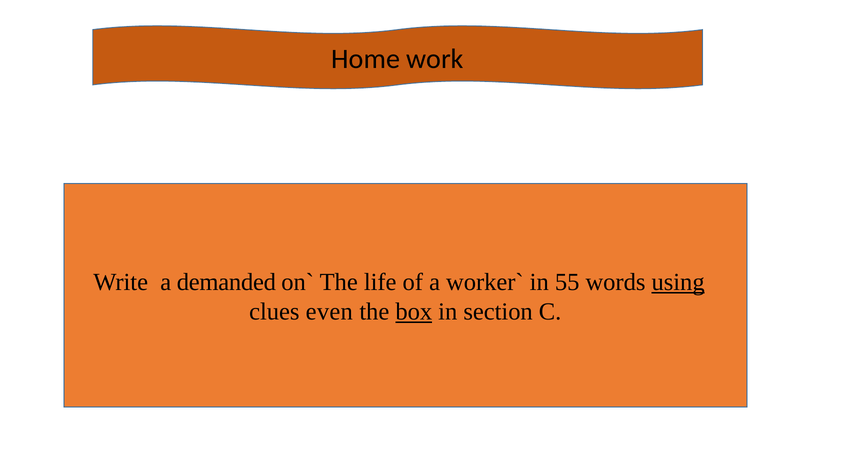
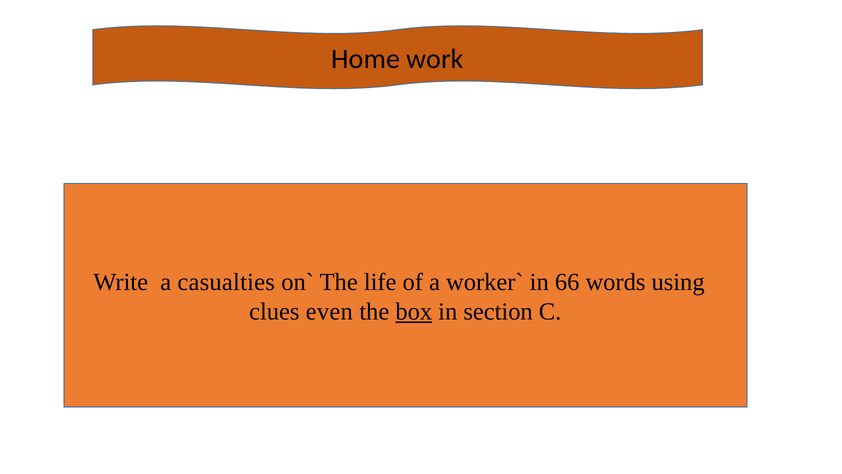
demanded: demanded -> casualties
55: 55 -> 66
using underline: present -> none
